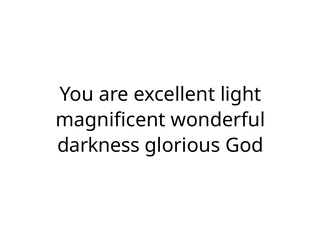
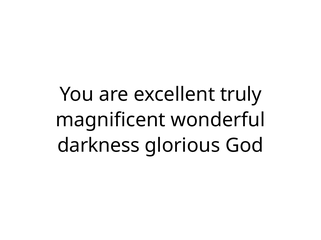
light: light -> truly
